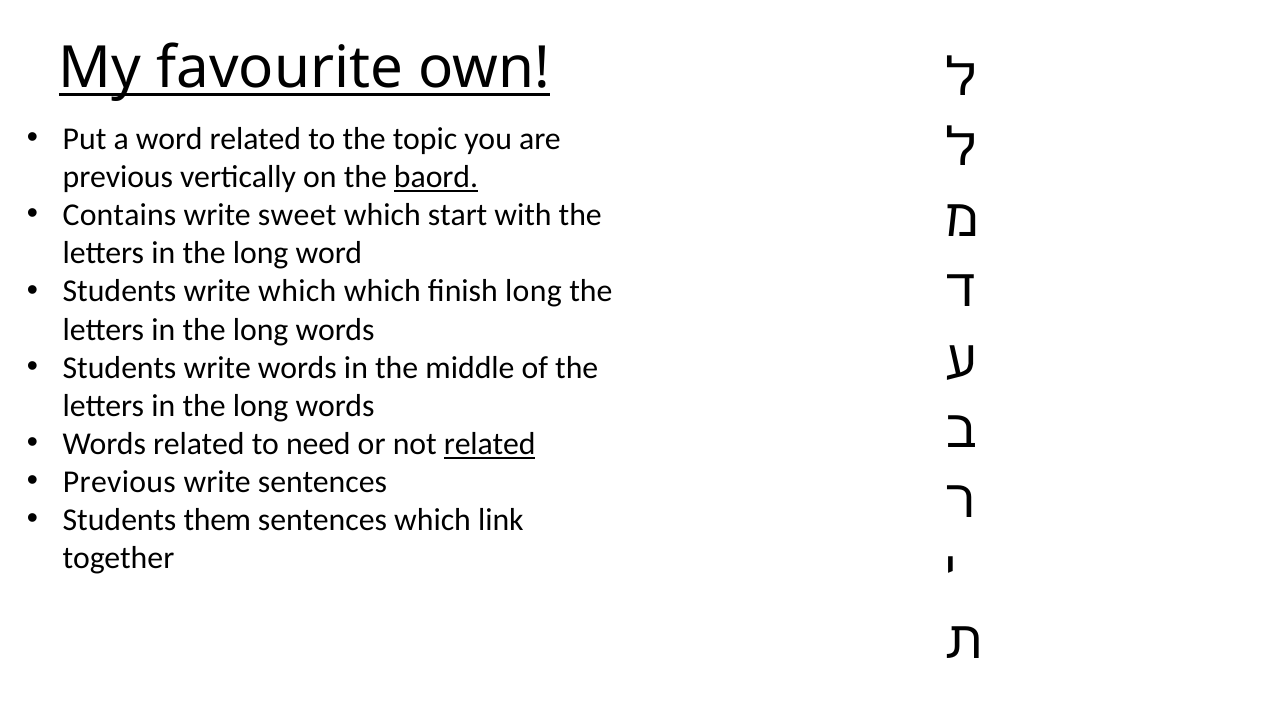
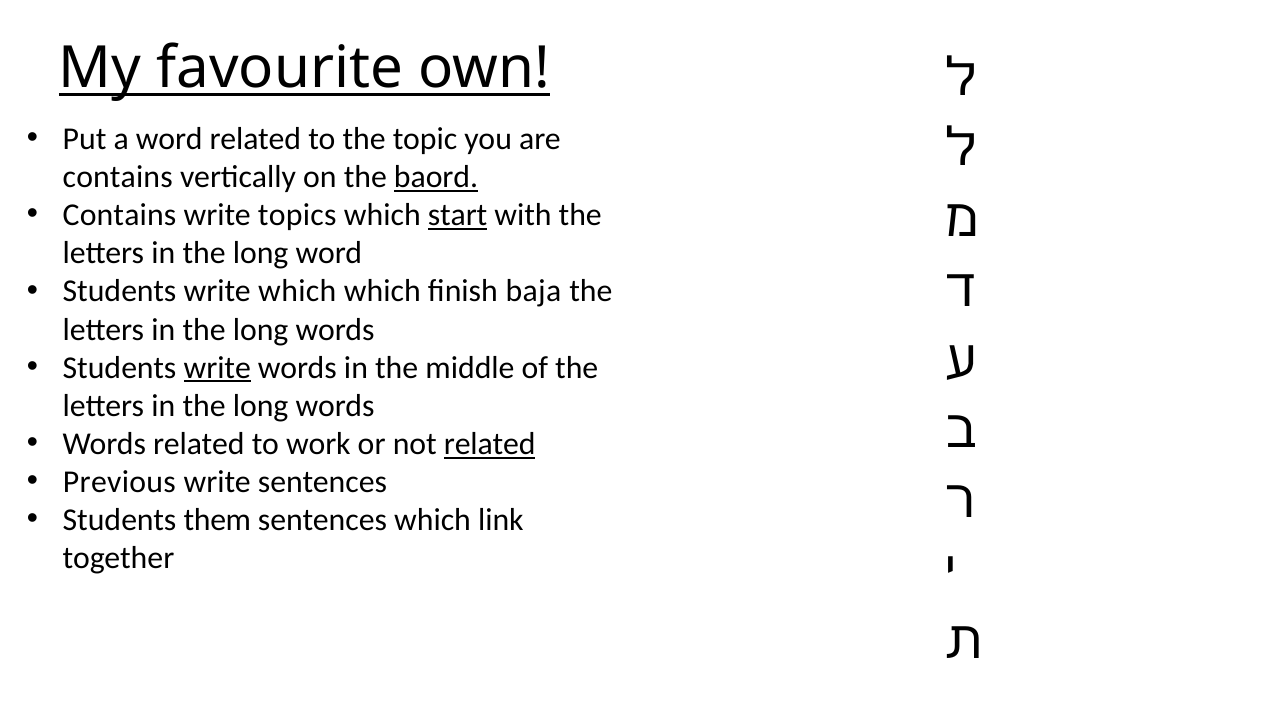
previous at (118, 177): previous -> contains
sweet: sweet -> topics
start underline: none -> present
finish long: long -> baja
write at (217, 368) underline: none -> present
need: need -> work
